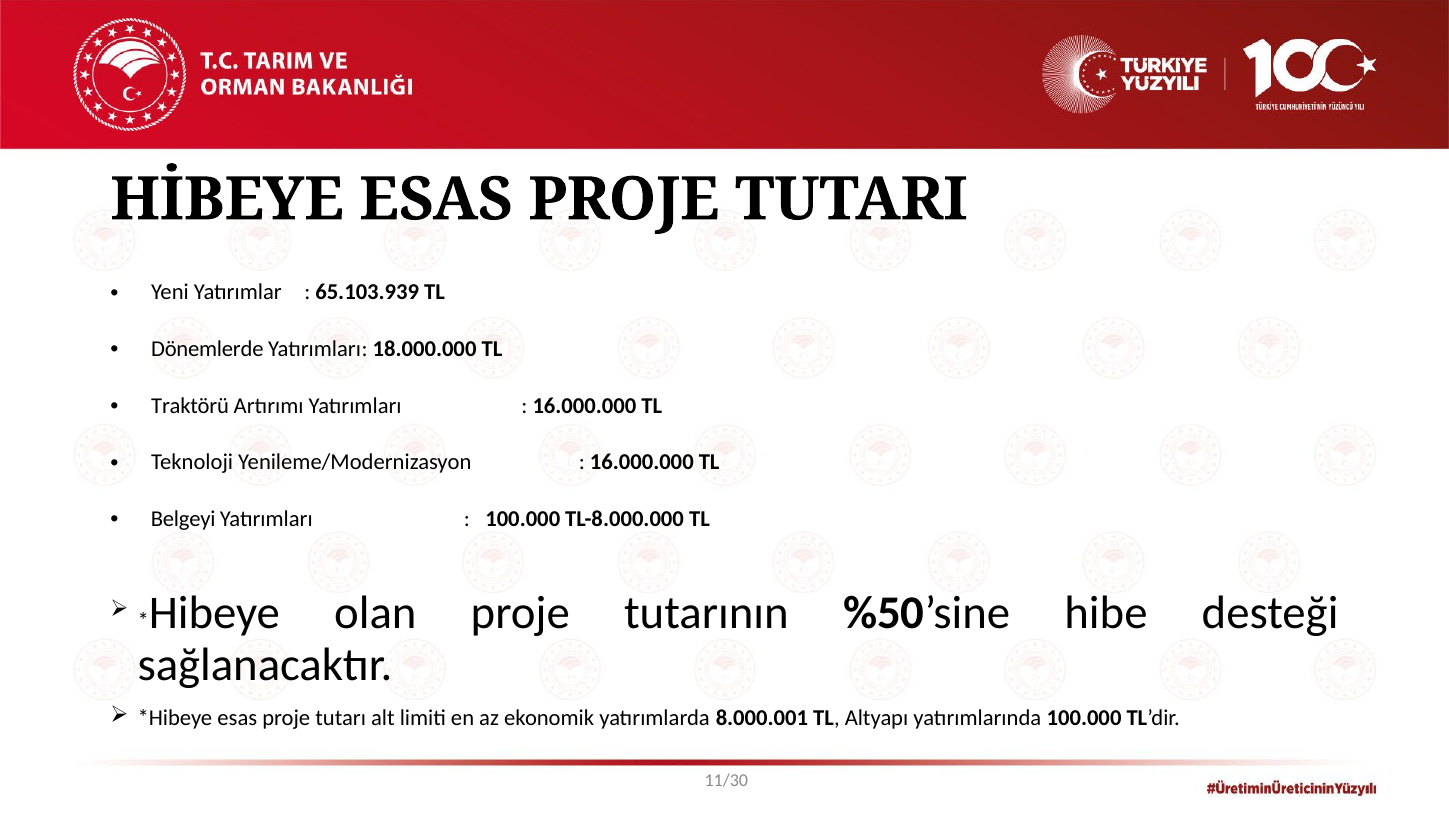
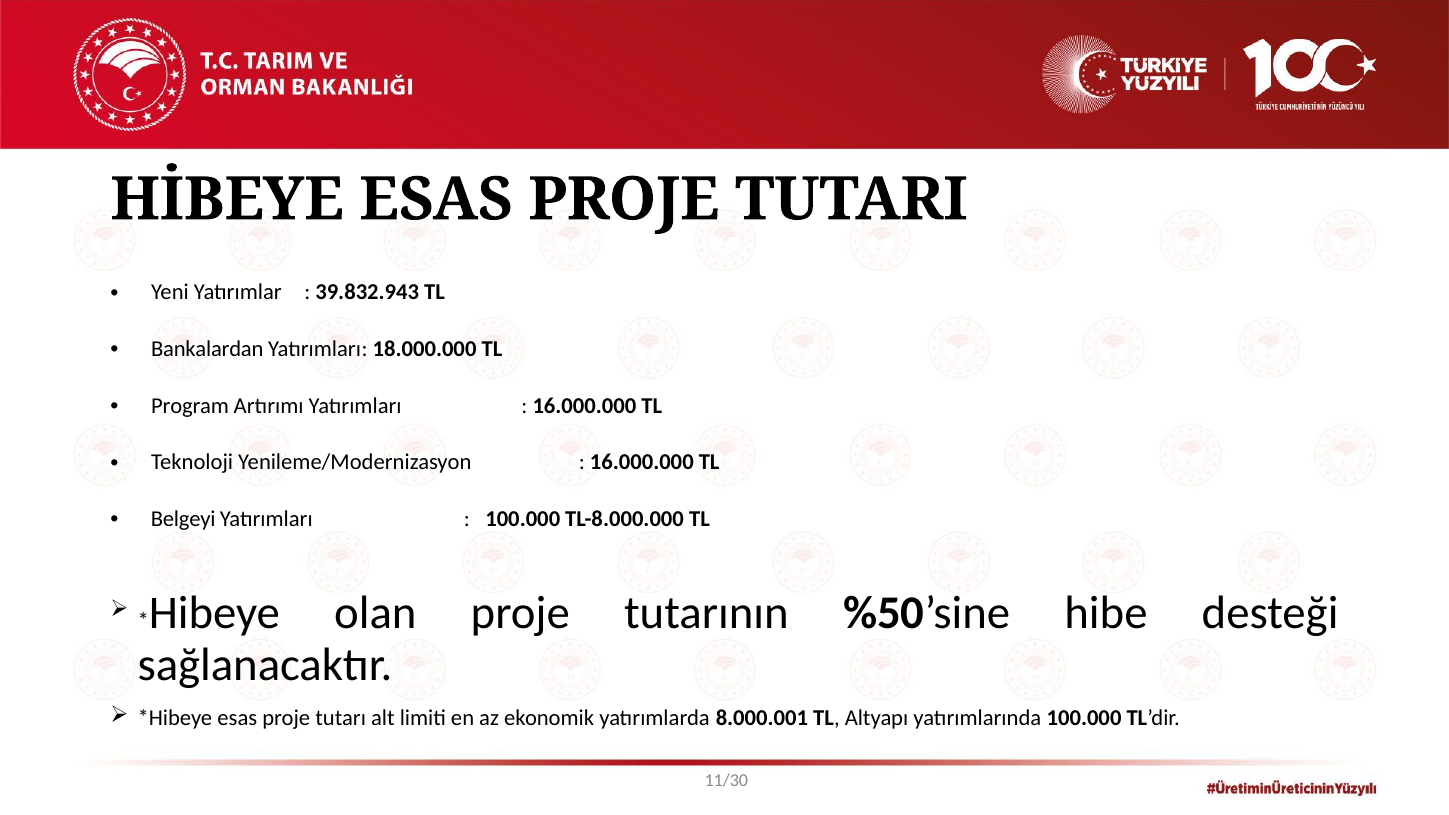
65.103.939: 65.103.939 -> 39.832.943
Dönemlerde: Dönemlerde -> Bankalardan
Traktörü: Traktörü -> Program
